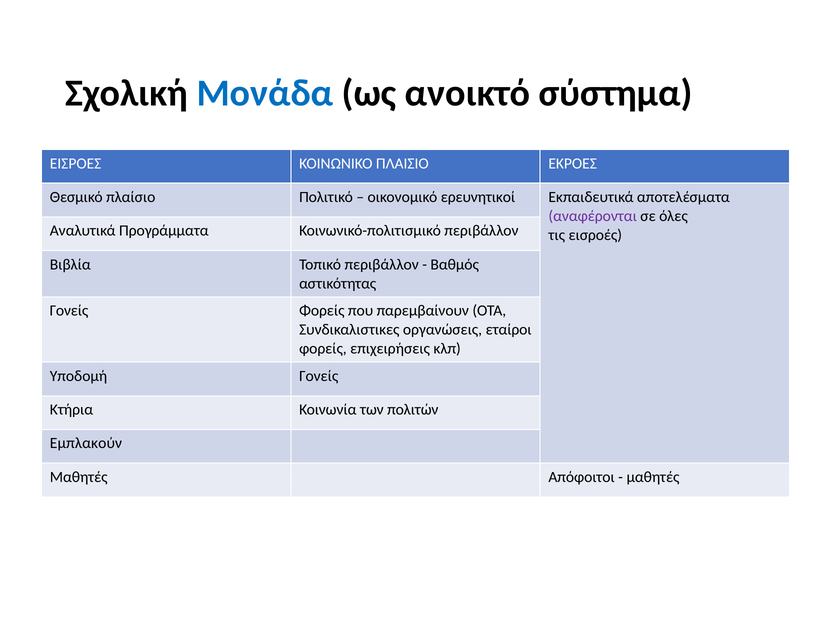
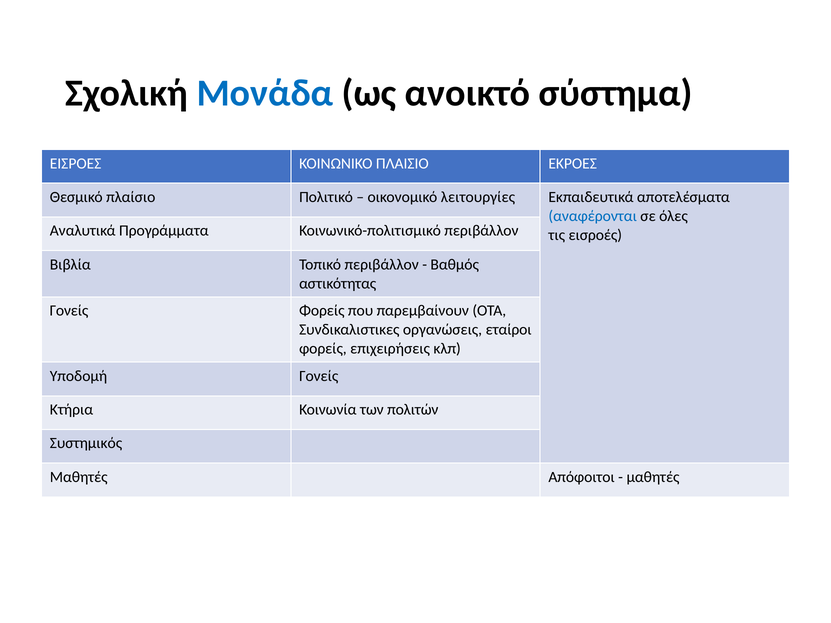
ερευνητικοί: ερευνητικοί -> λειτουργίες
αναφέρονται colour: purple -> blue
Εμπλακούν: Εμπλακούν -> Συστημικός
